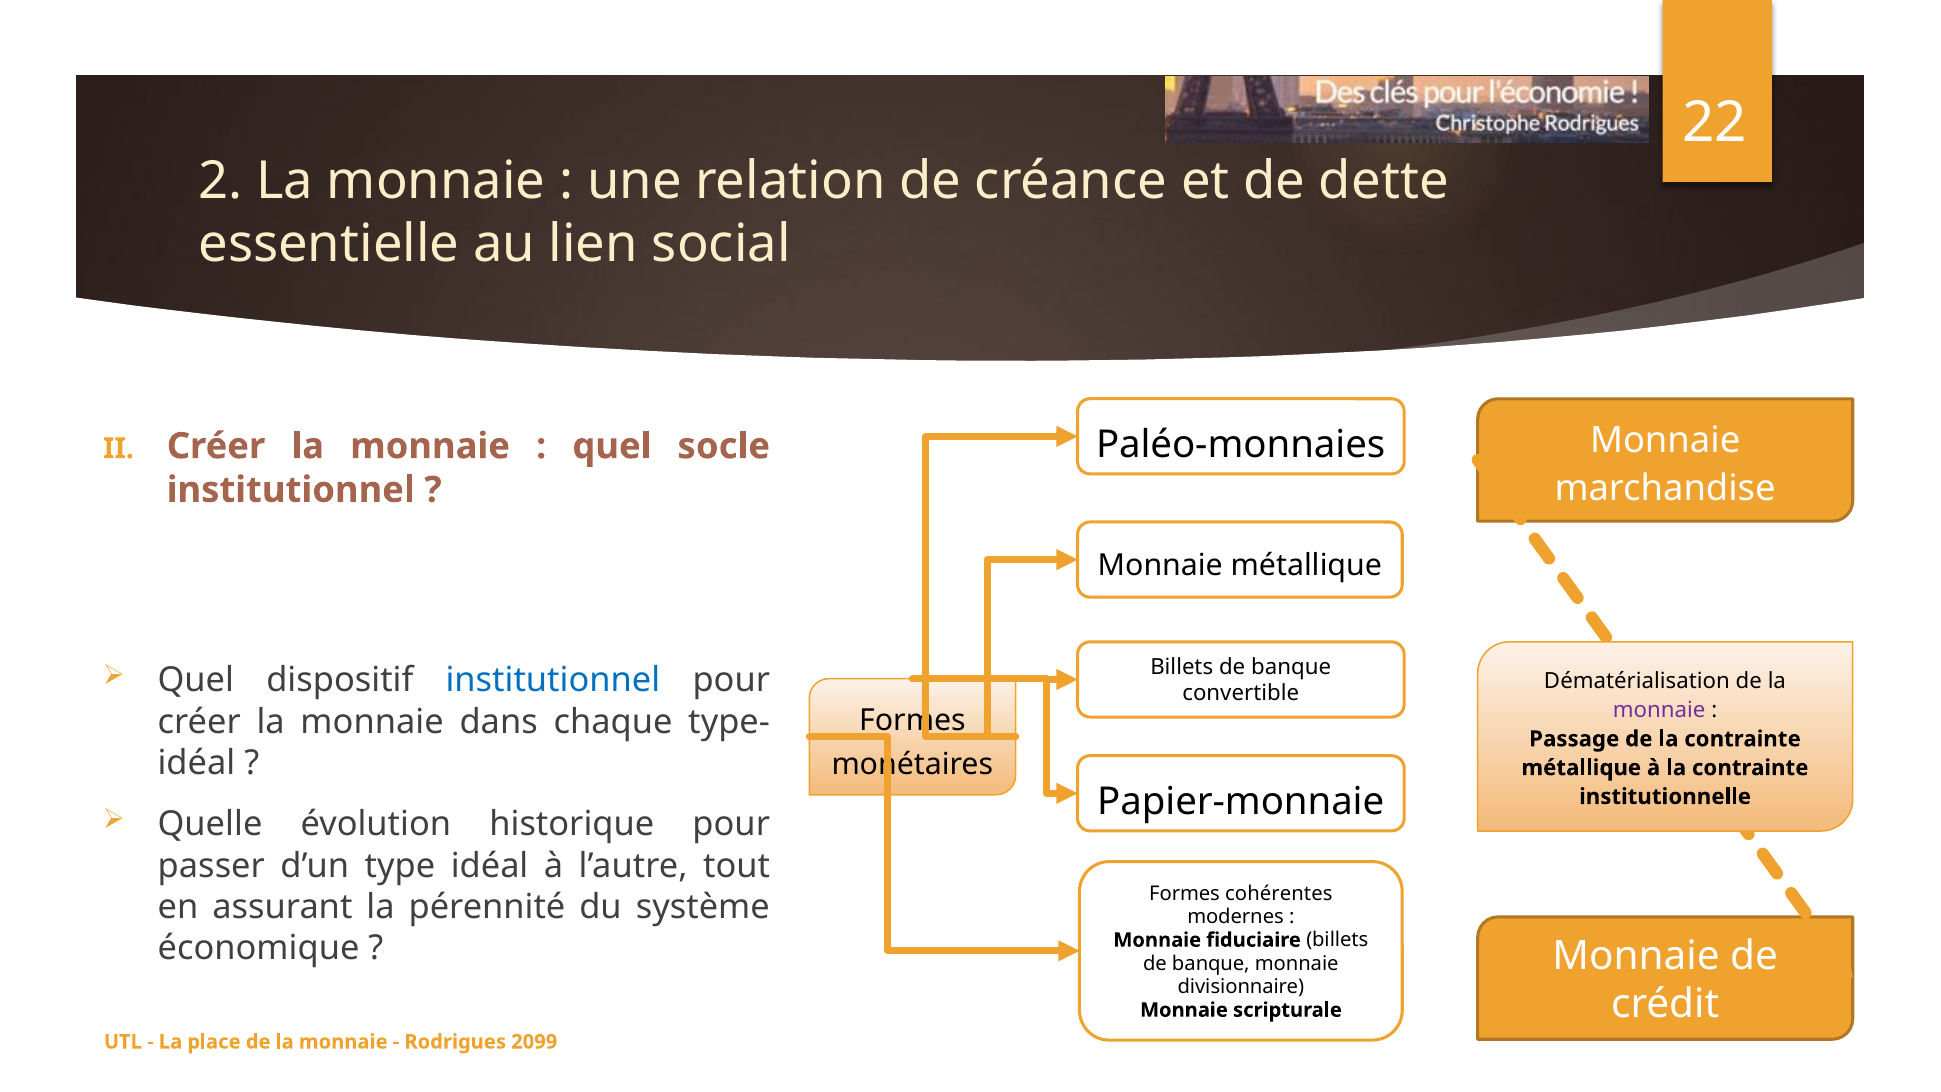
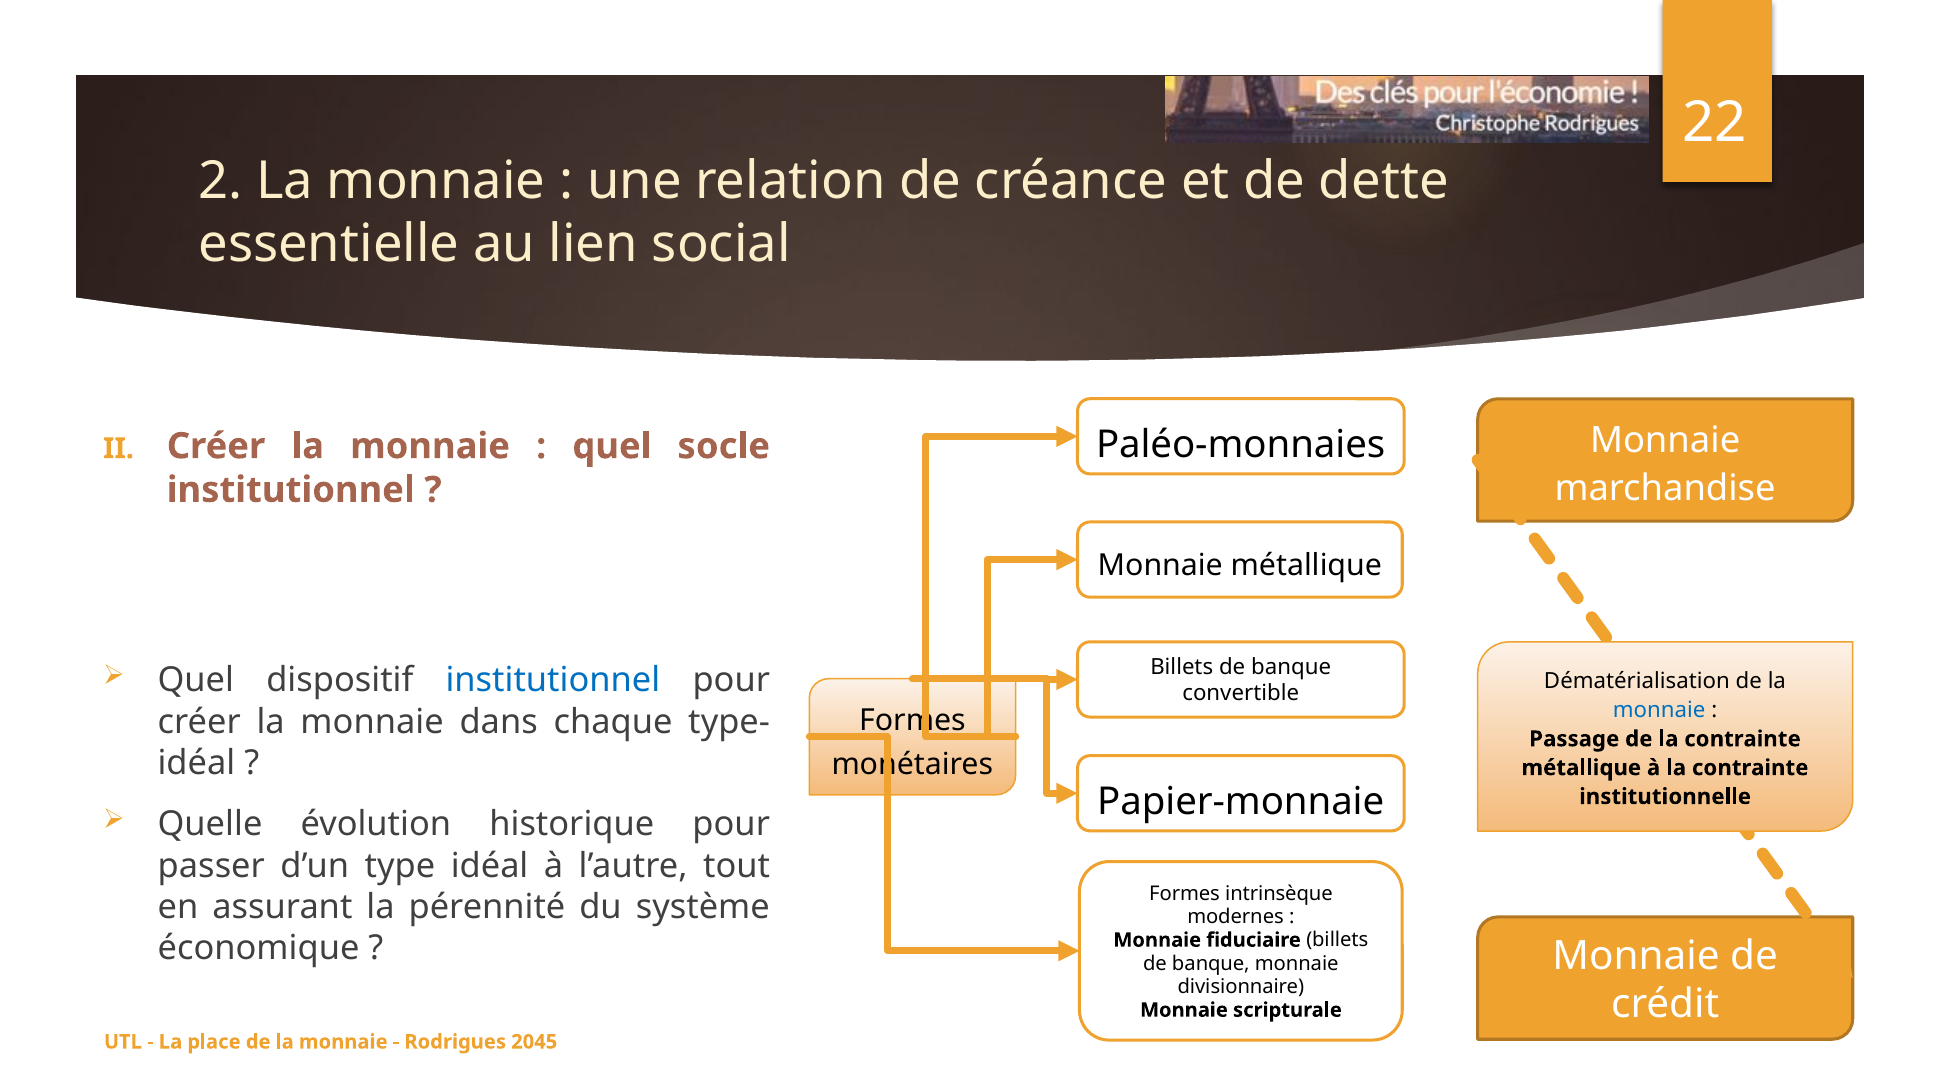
monnaie at (1659, 710) colour: purple -> blue
cohérentes: cohérentes -> intrinsèque
2099: 2099 -> 2045
